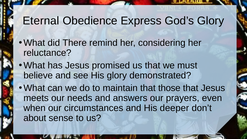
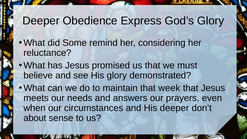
Eternal at (41, 21): Eternal -> Deeper
There: There -> Some
those: those -> week
